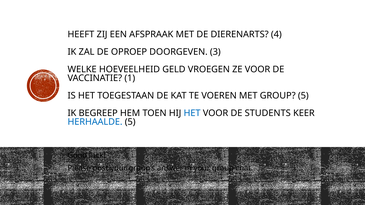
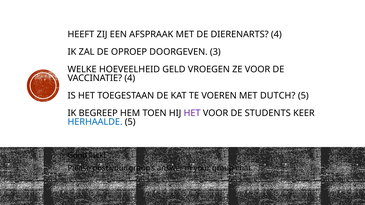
VACCINATIE 1: 1 -> 4
MET GROUP: GROUP -> DUTCH
HET at (192, 113) colour: blue -> purple
